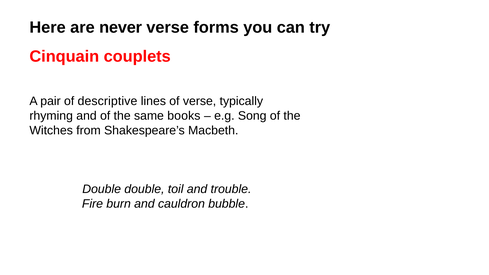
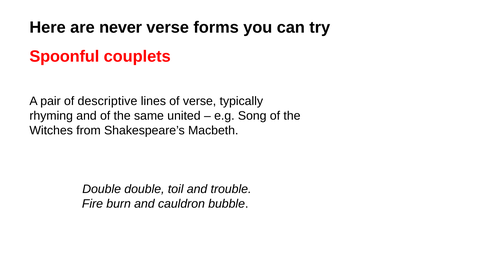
Cinquain: Cinquain -> Spoonful
books: books -> united
